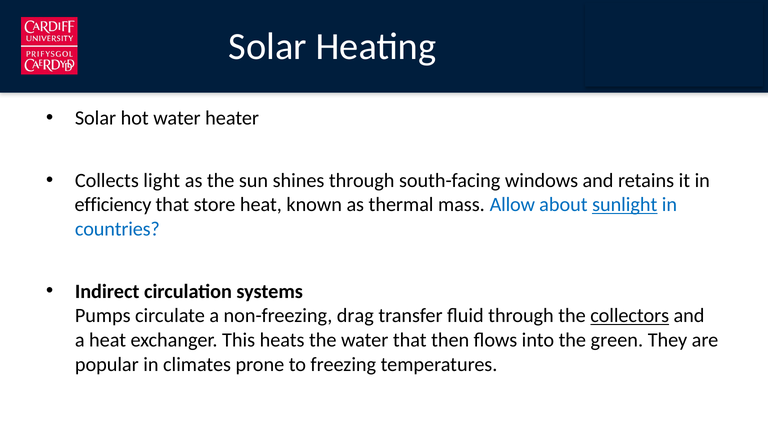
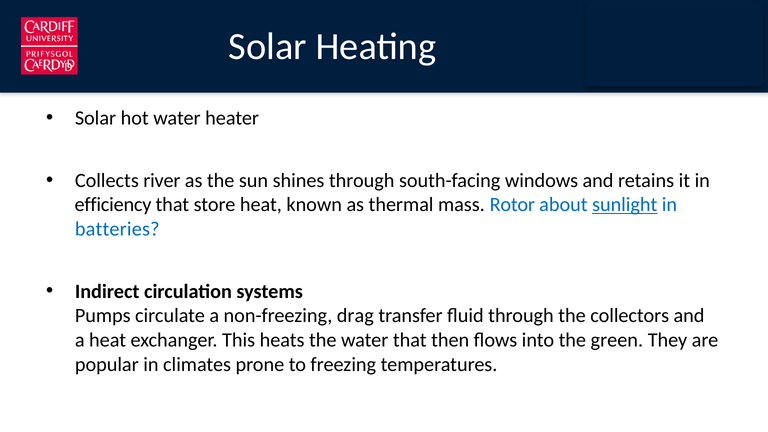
light: light -> river
Allow: Allow -> Rotor
countries: countries -> batteries
collectors underline: present -> none
